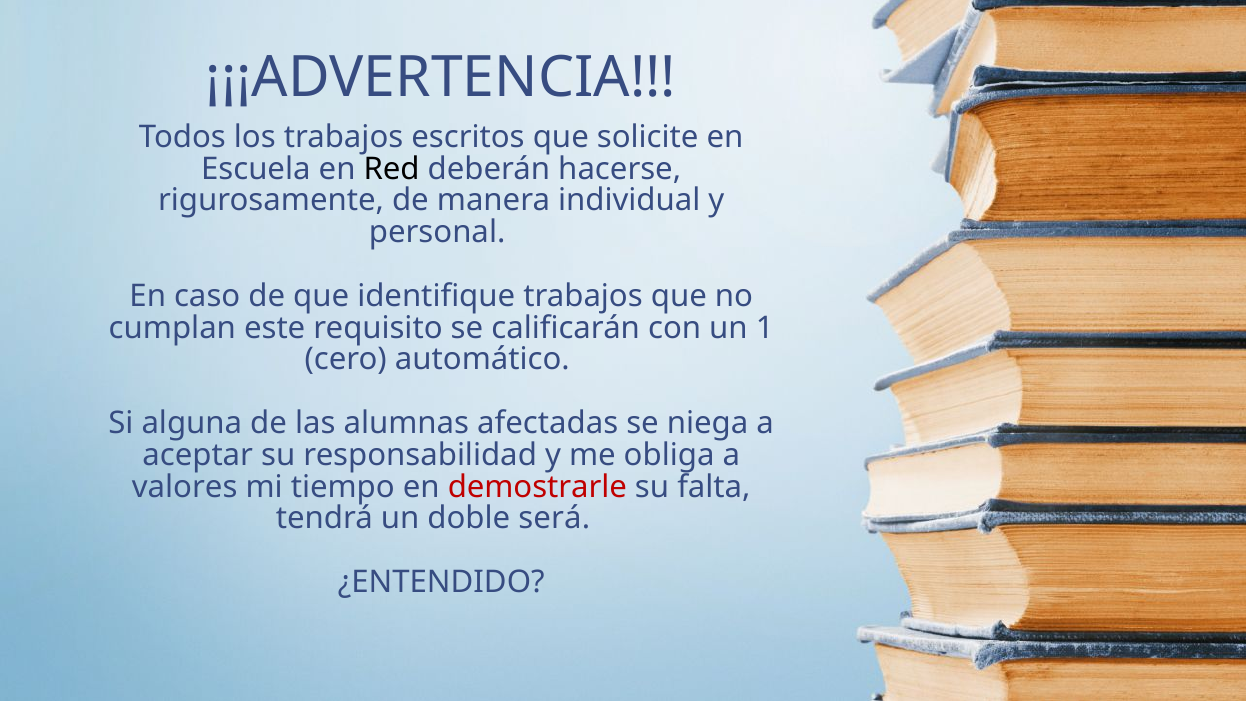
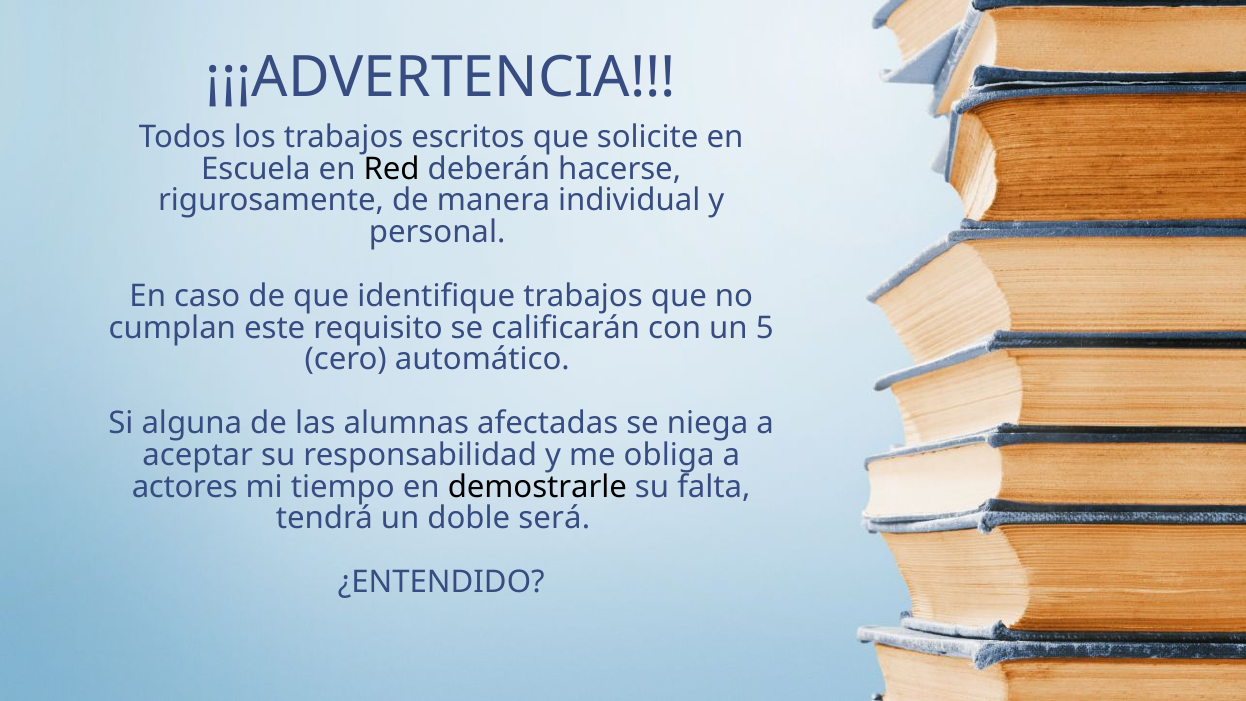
1: 1 -> 5
valores: valores -> actores
demostrarle colour: red -> black
